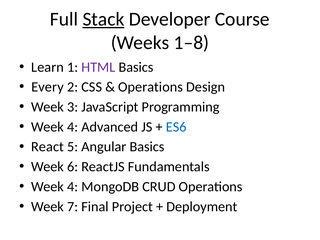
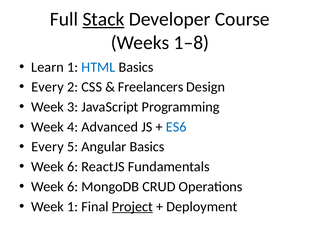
HTML colour: purple -> blue
Operations at (151, 87): Operations -> Freelancers
React at (48, 147): React -> Every
4 at (73, 187): 4 -> 6
Week 7: 7 -> 1
Project underline: none -> present
